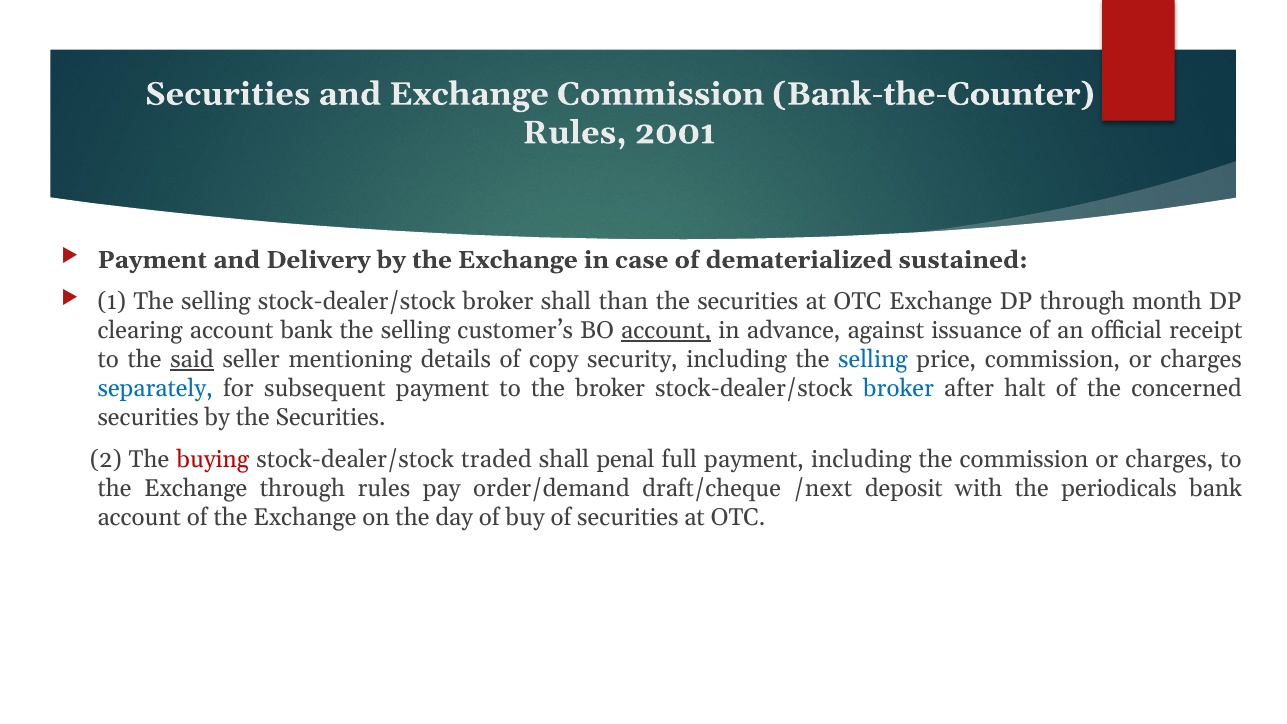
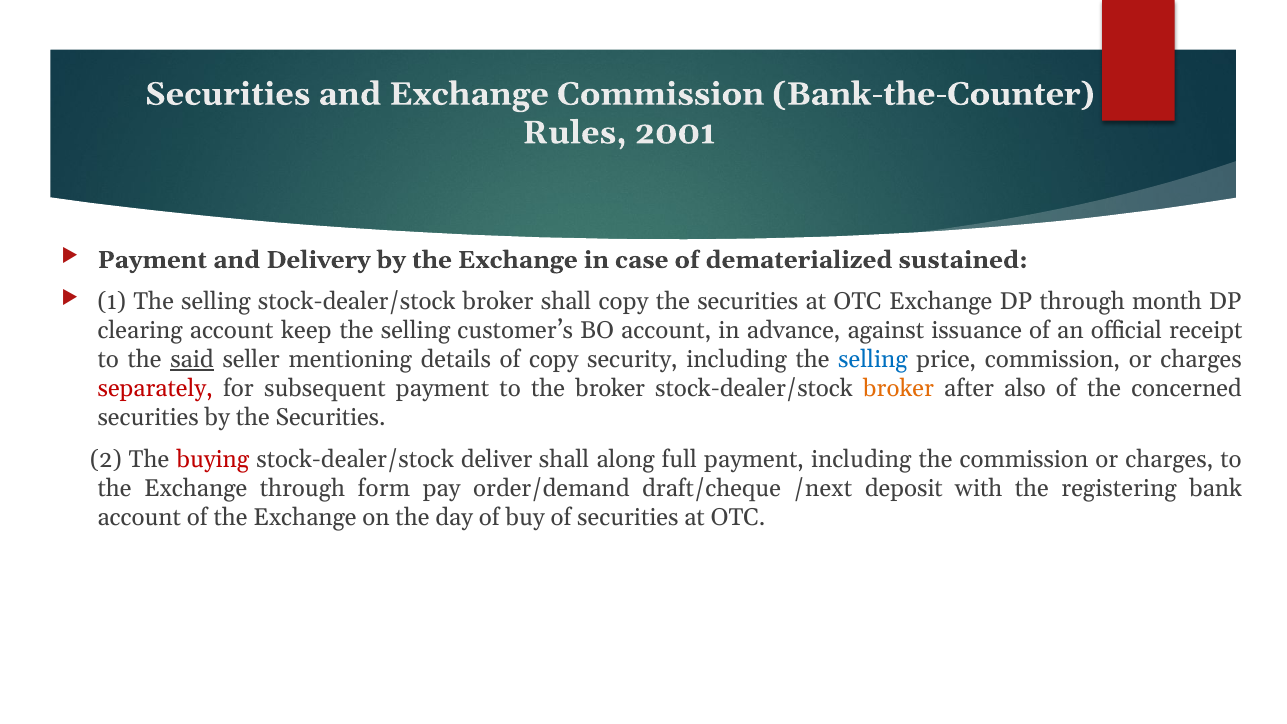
shall than: than -> copy
account bank: bank -> keep
account at (666, 331) underline: present -> none
separately colour: blue -> red
broker at (899, 389) colour: blue -> orange
halt: halt -> also
traded: traded -> deliver
penal: penal -> along
through rules: rules -> form
periodicals: periodicals -> registering
